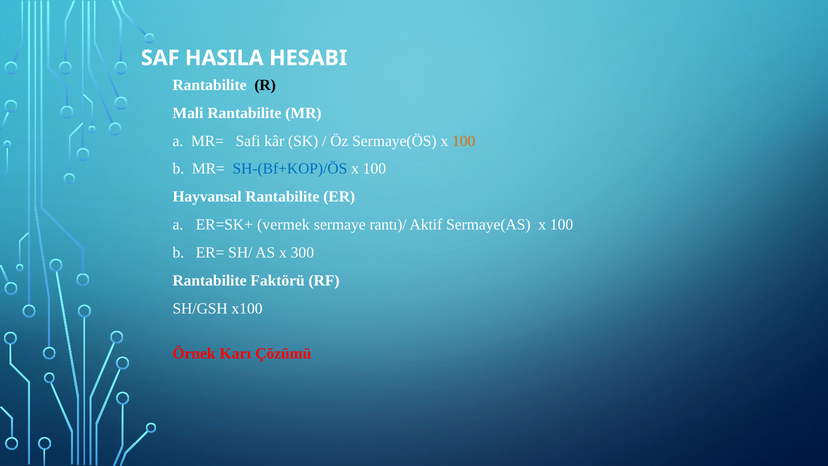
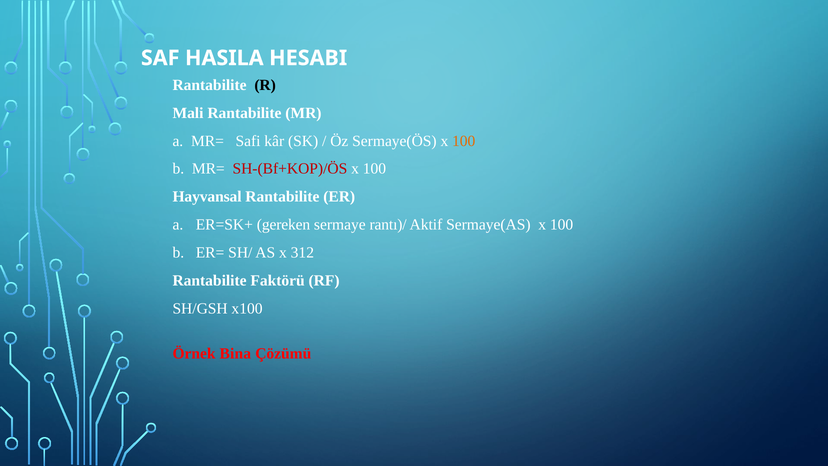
SH-(Bf+KOP)/ÖS colour: blue -> red
vermek: vermek -> gereken
300: 300 -> 312
Karı: Karı -> Bina
